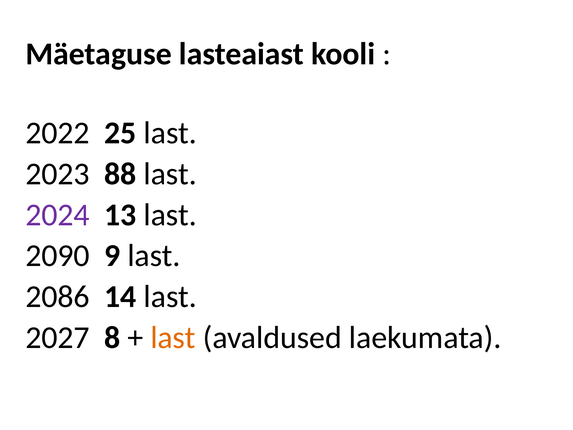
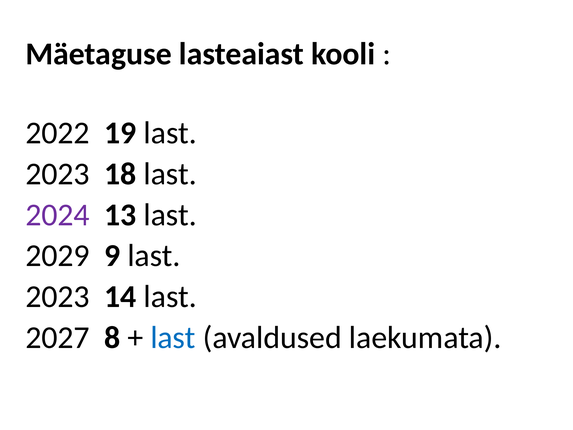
25: 25 -> 19
88: 88 -> 18
2090: 2090 -> 2029
2086 at (58, 296): 2086 -> 2023
last at (173, 337) colour: orange -> blue
